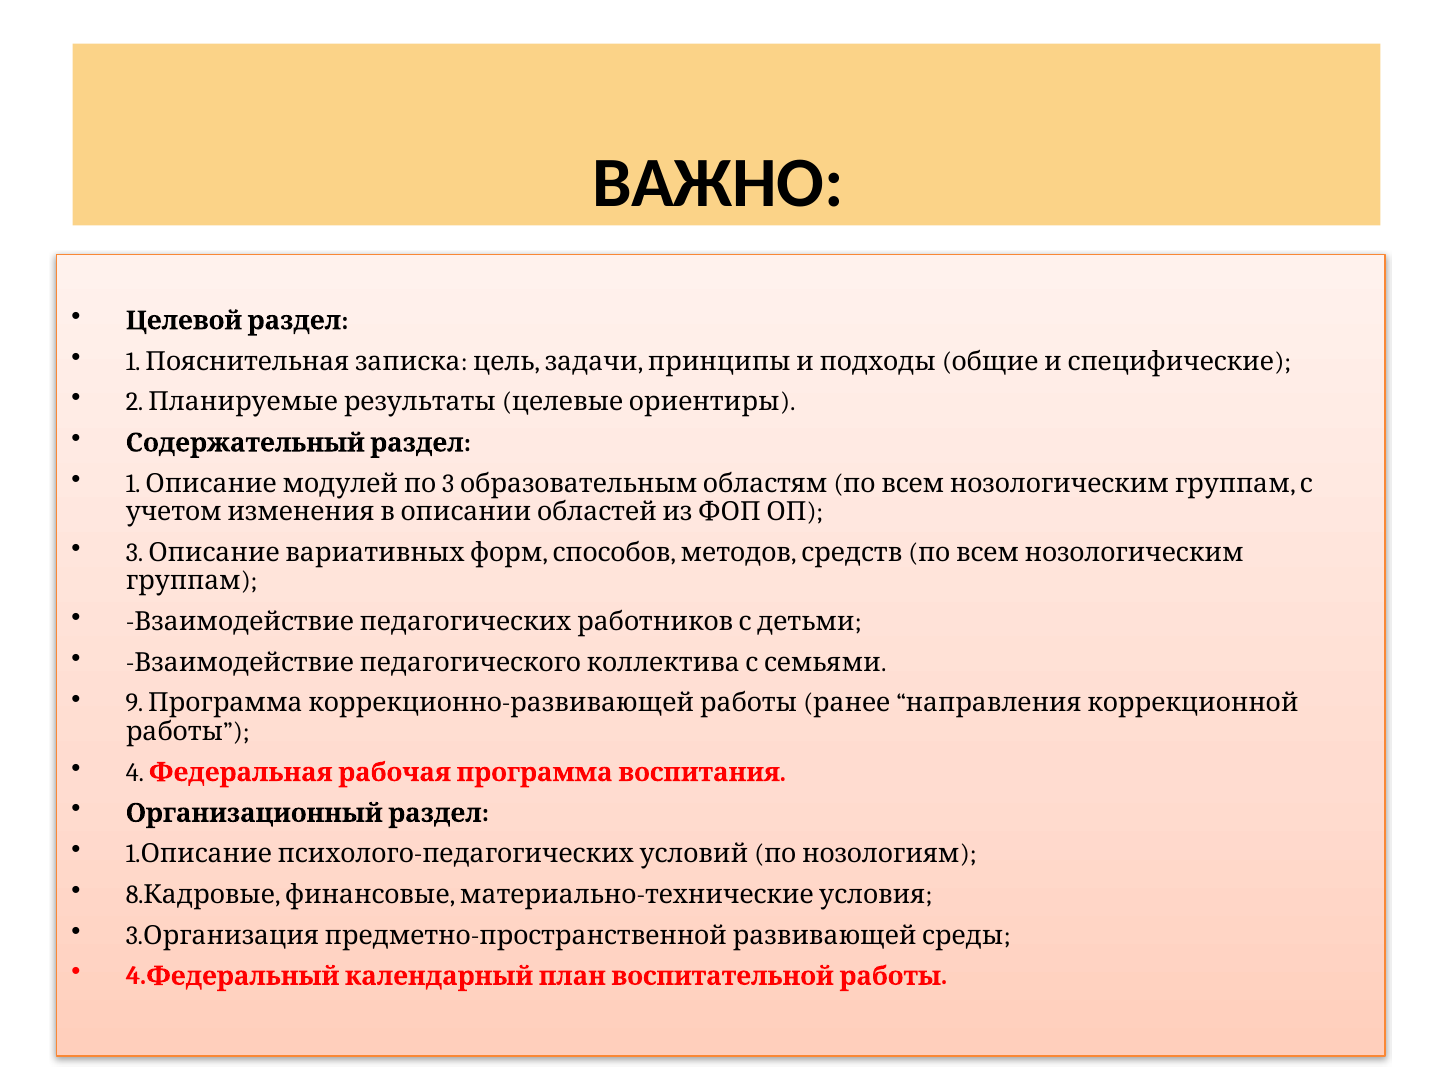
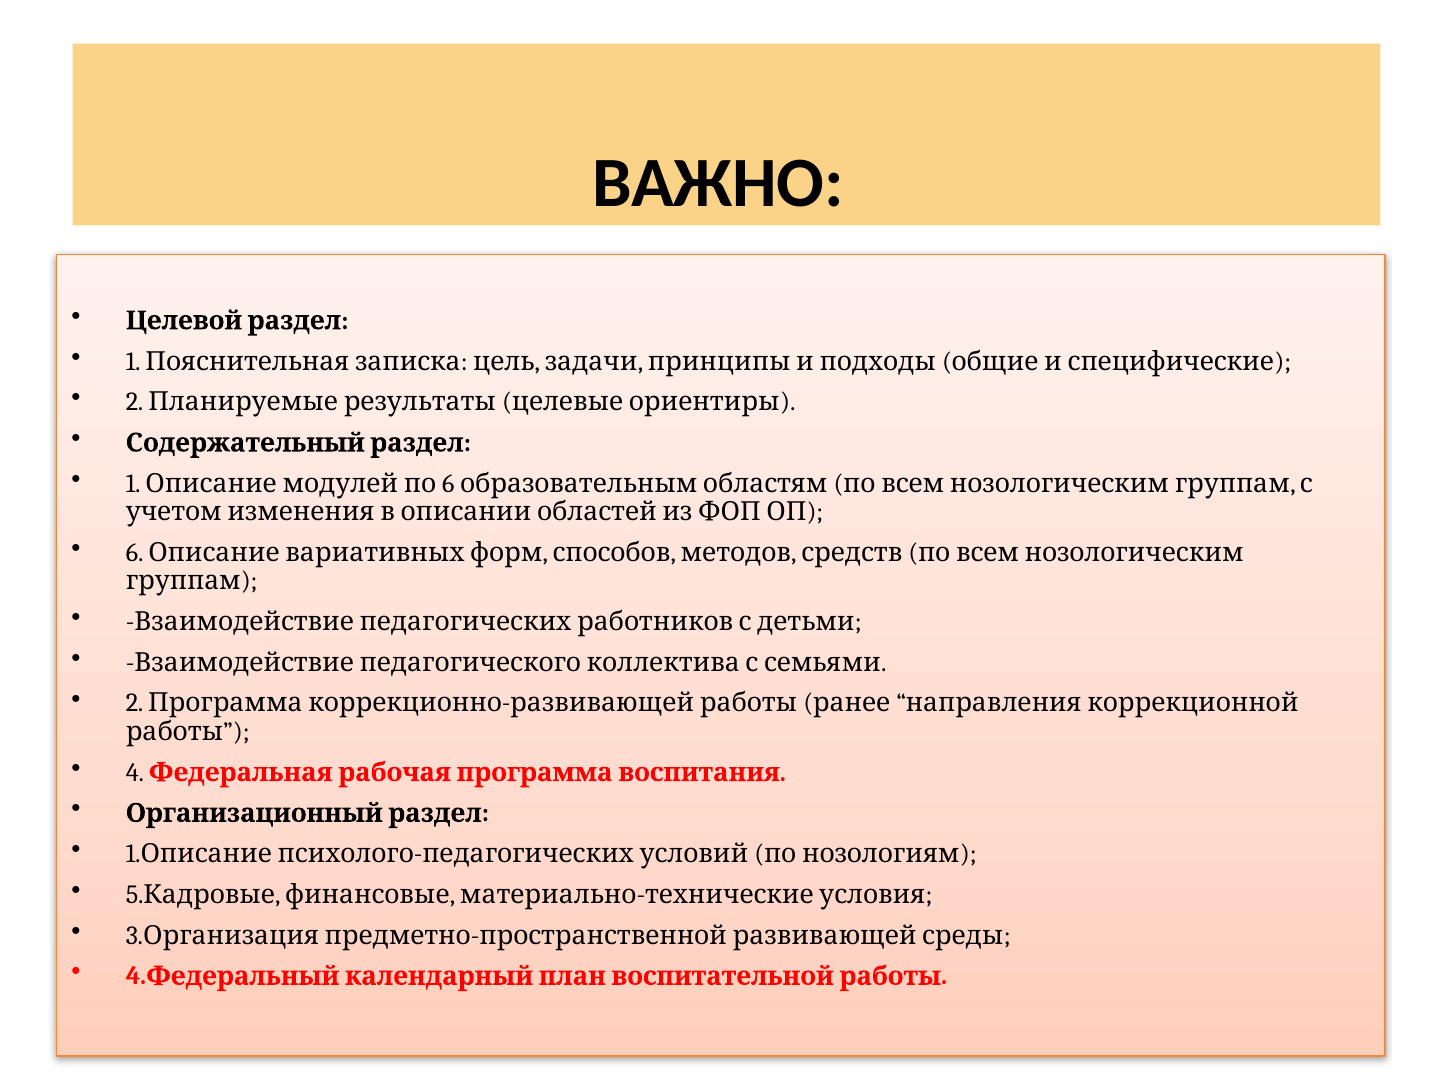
1 3: 3 -> 6
3 at (135, 553): 3 -> 6
9 at (135, 703): 9 -> 2
8: 8 -> 5
